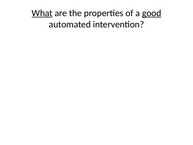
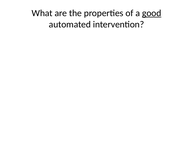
What underline: present -> none
